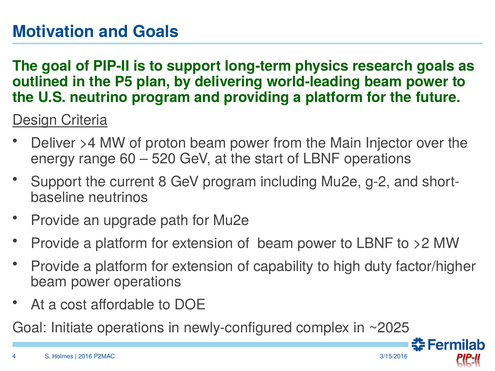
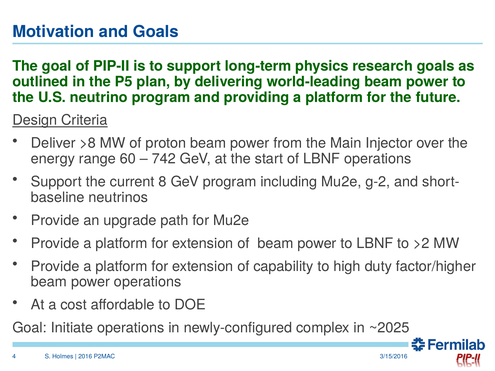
>4: >4 -> >8
520: 520 -> 742
